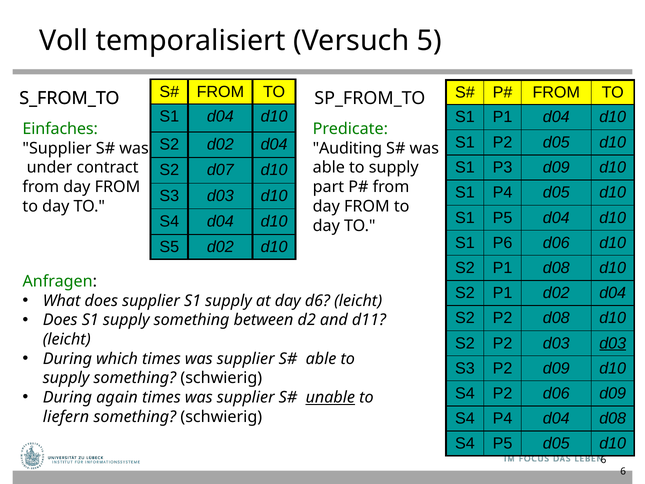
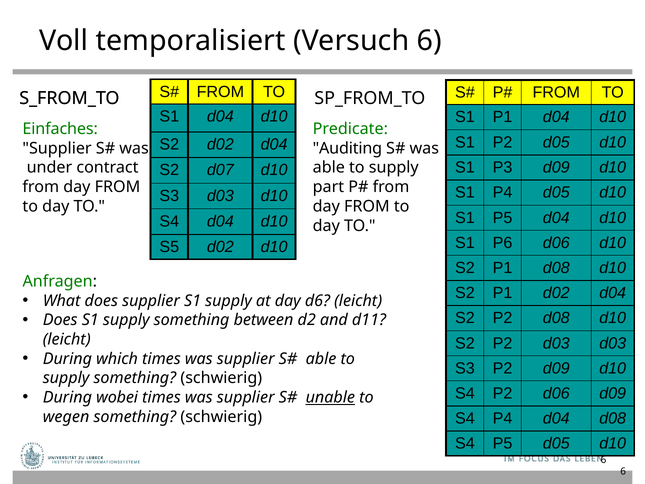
Versuch 5: 5 -> 6
d03 at (613, 343) underline: present -> none
again: again -> wobei
liefern: liefern -> wegen
